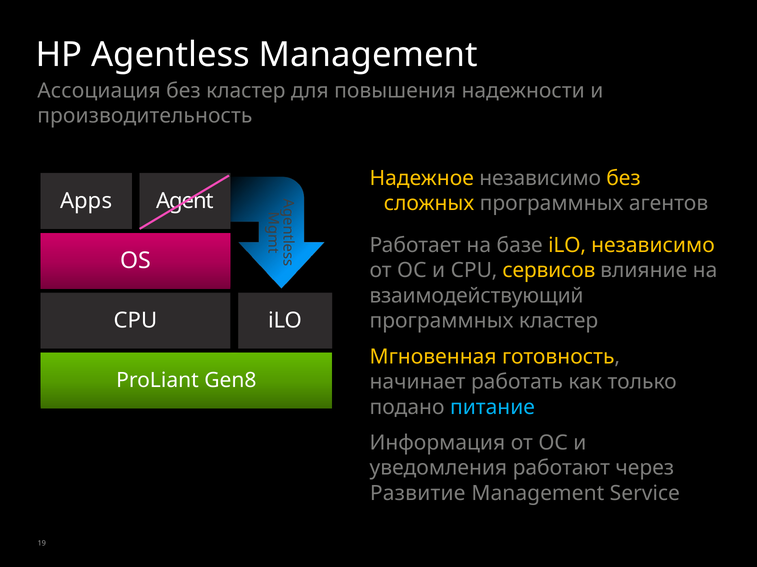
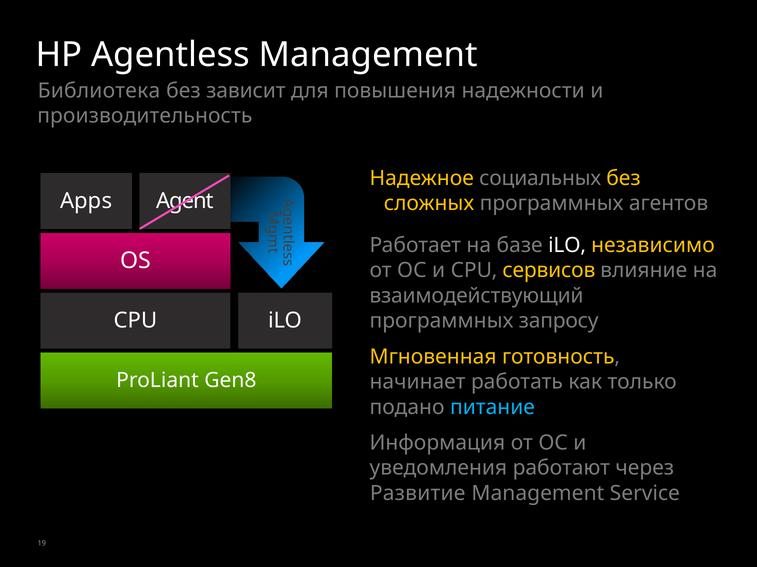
Ассоциация: Ассоциация -> Библиотека
без кластер: кластер -> зависит
Надежное независимо: независимо -> социальных
iLO at (567, 246) colour: yellow -> white
программных кластер: кластер -> запросу
